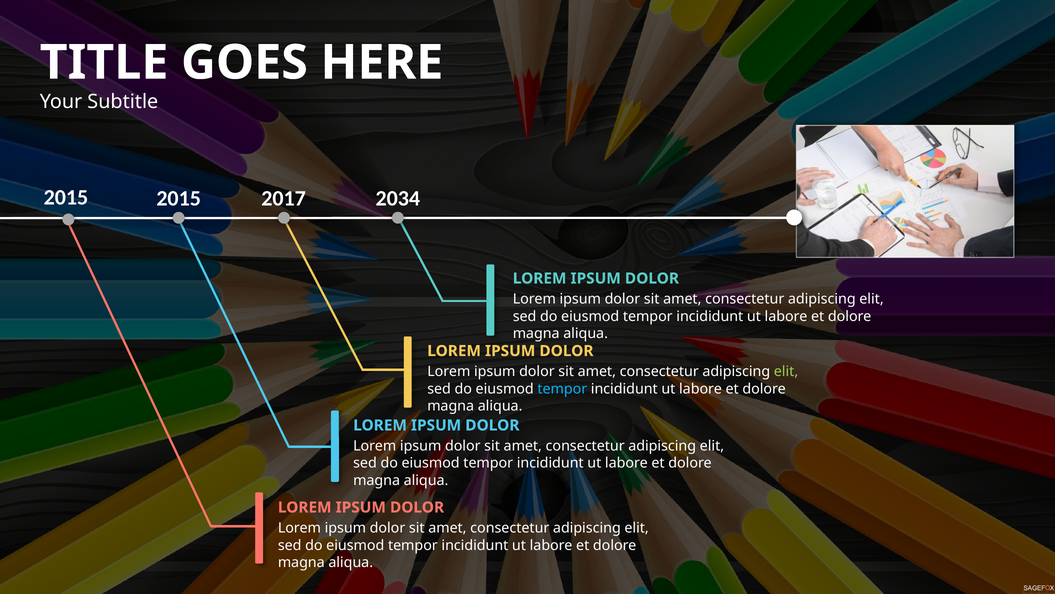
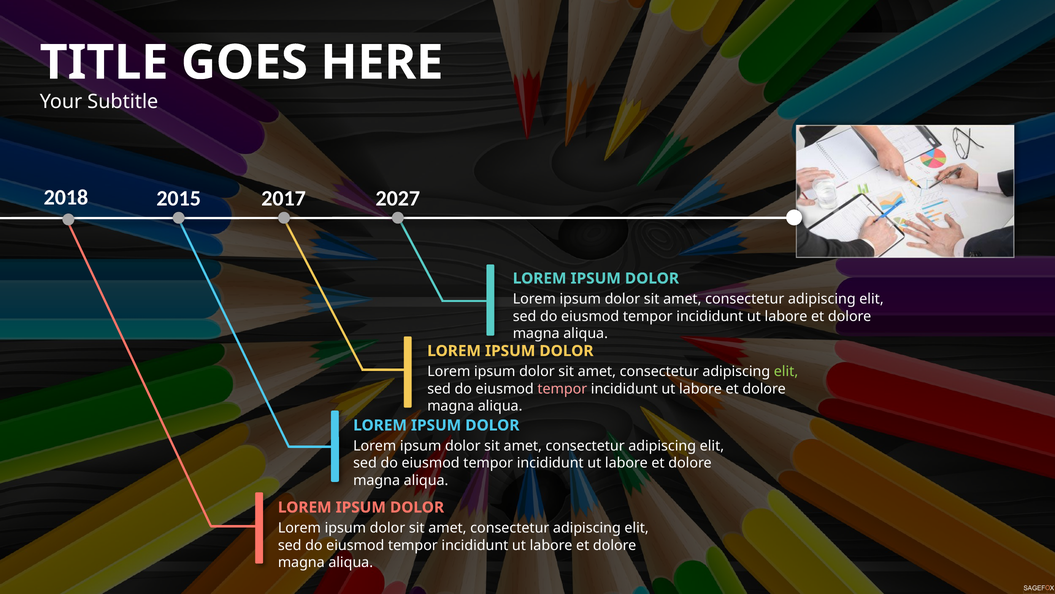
2015 at (66, 197): 2015 -> 2018
2034: 2034 -> 2027
tempor at (562, 388) colour: light blue -> pink
